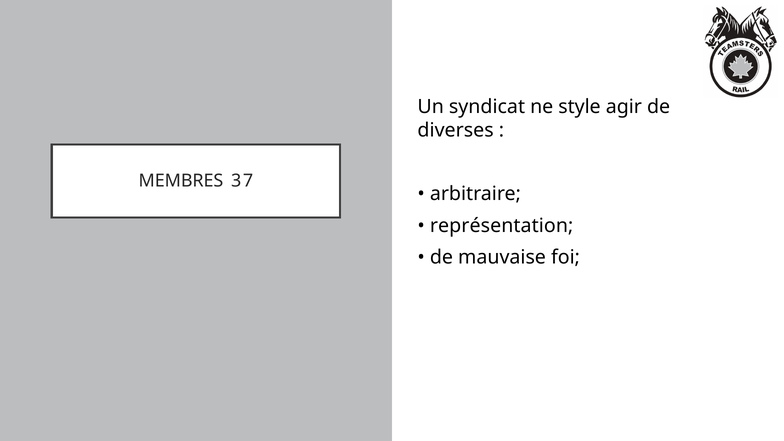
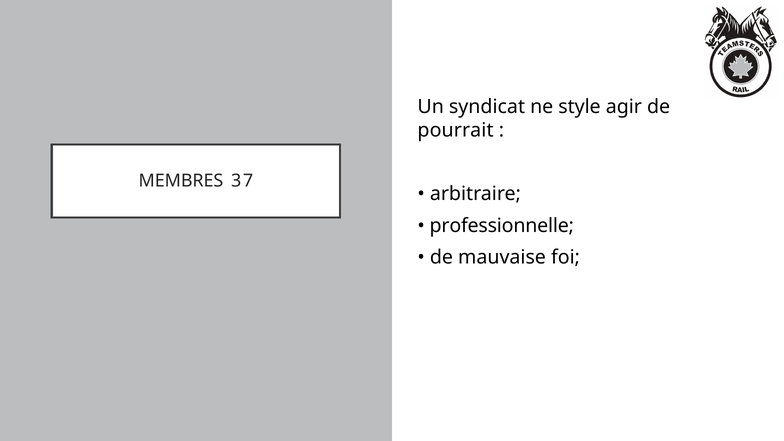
diverses: diverses -> pourrait
représentation: représentation -> professionnelle
